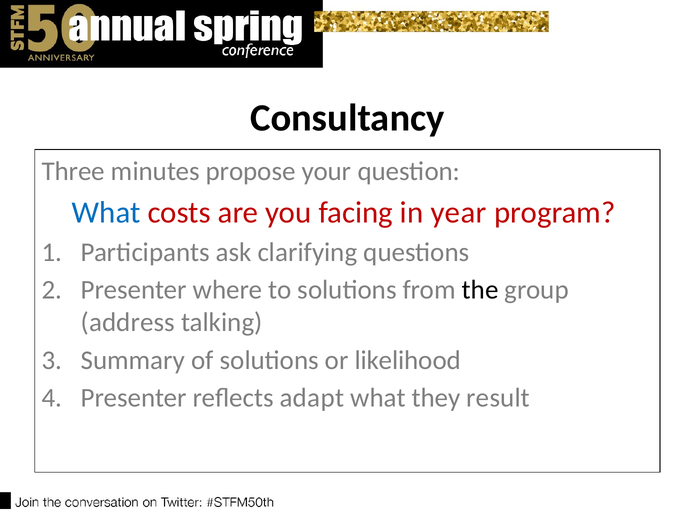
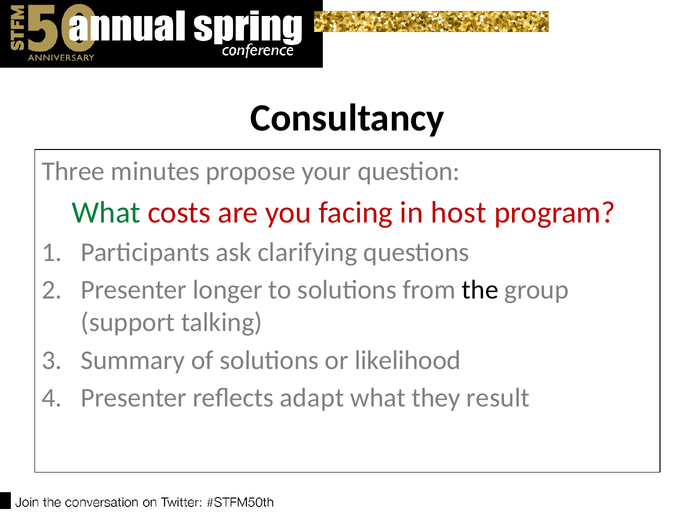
What at (106, 213) colour: blue -> green
year: year -> host
where: where -> longer
address: address -> support
